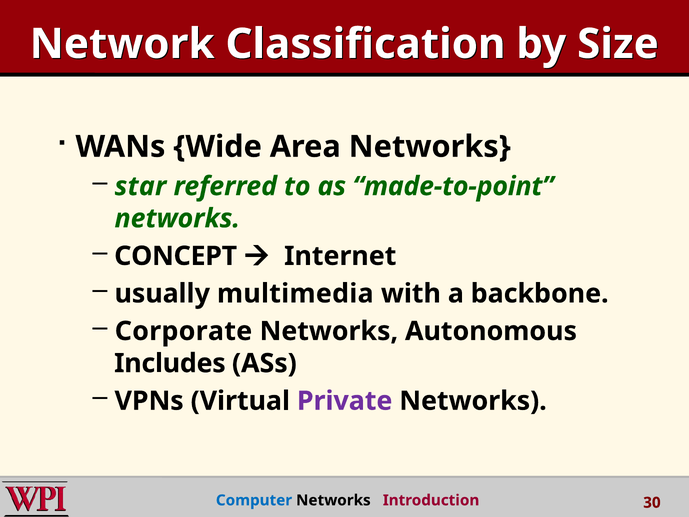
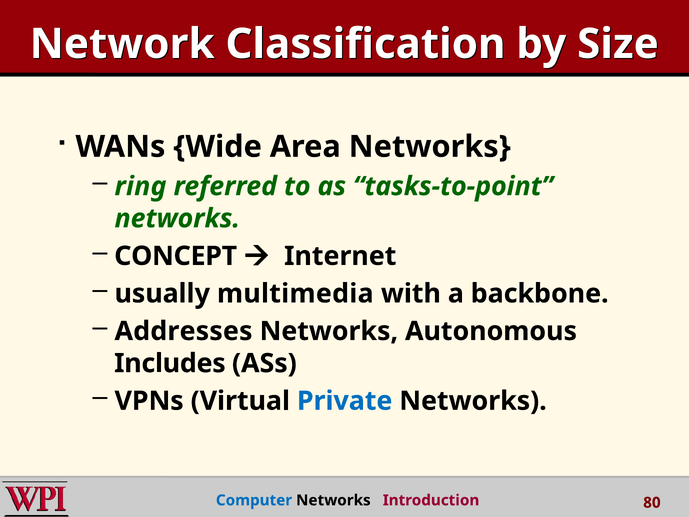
star: star -> ring
made-to-point: made-to-point -> tasks-to-point
Corporate: Corporate -> Addresses
Private colour: purple -> blue
30: 30 -> 80
